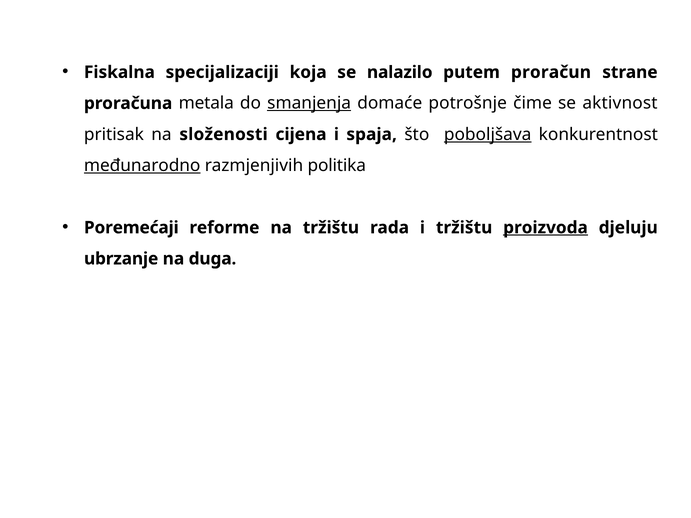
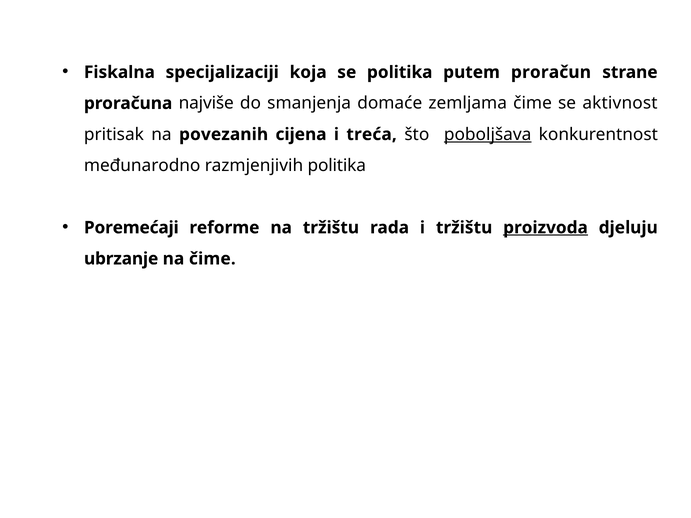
se nalazilo: nalazilo -> politika
metala: metala -> najviše
smanjenja underline: present -> none
potrošnje: potrošnje -> zemljama
složenosti: složenosti -> povezanih
spaja: spaja -> treća
međunarodno underline: present -> none
na duga: duga -> čime
